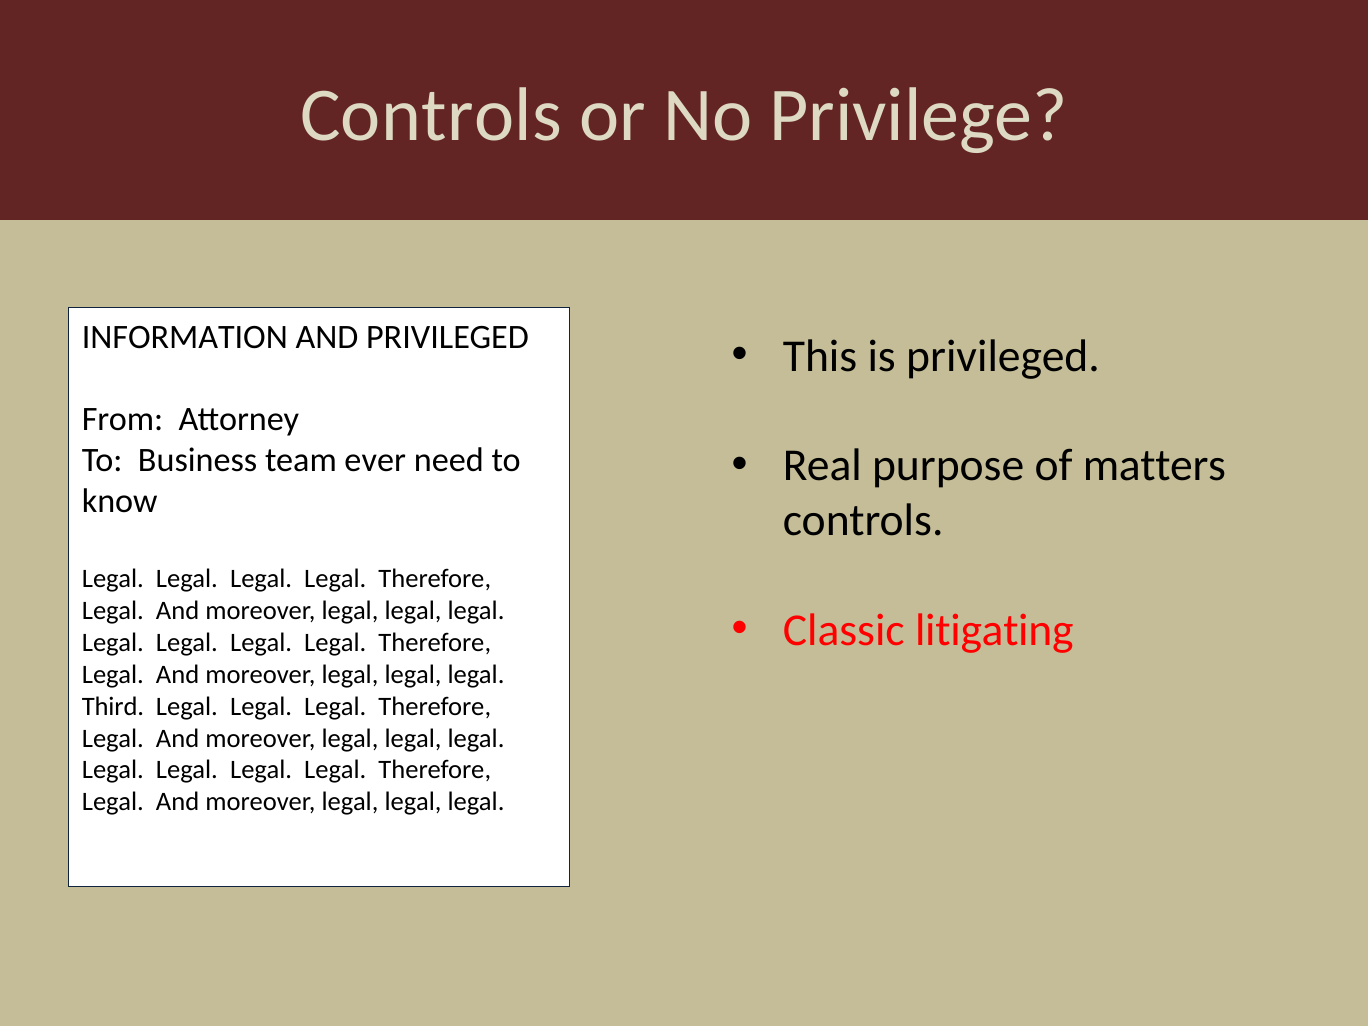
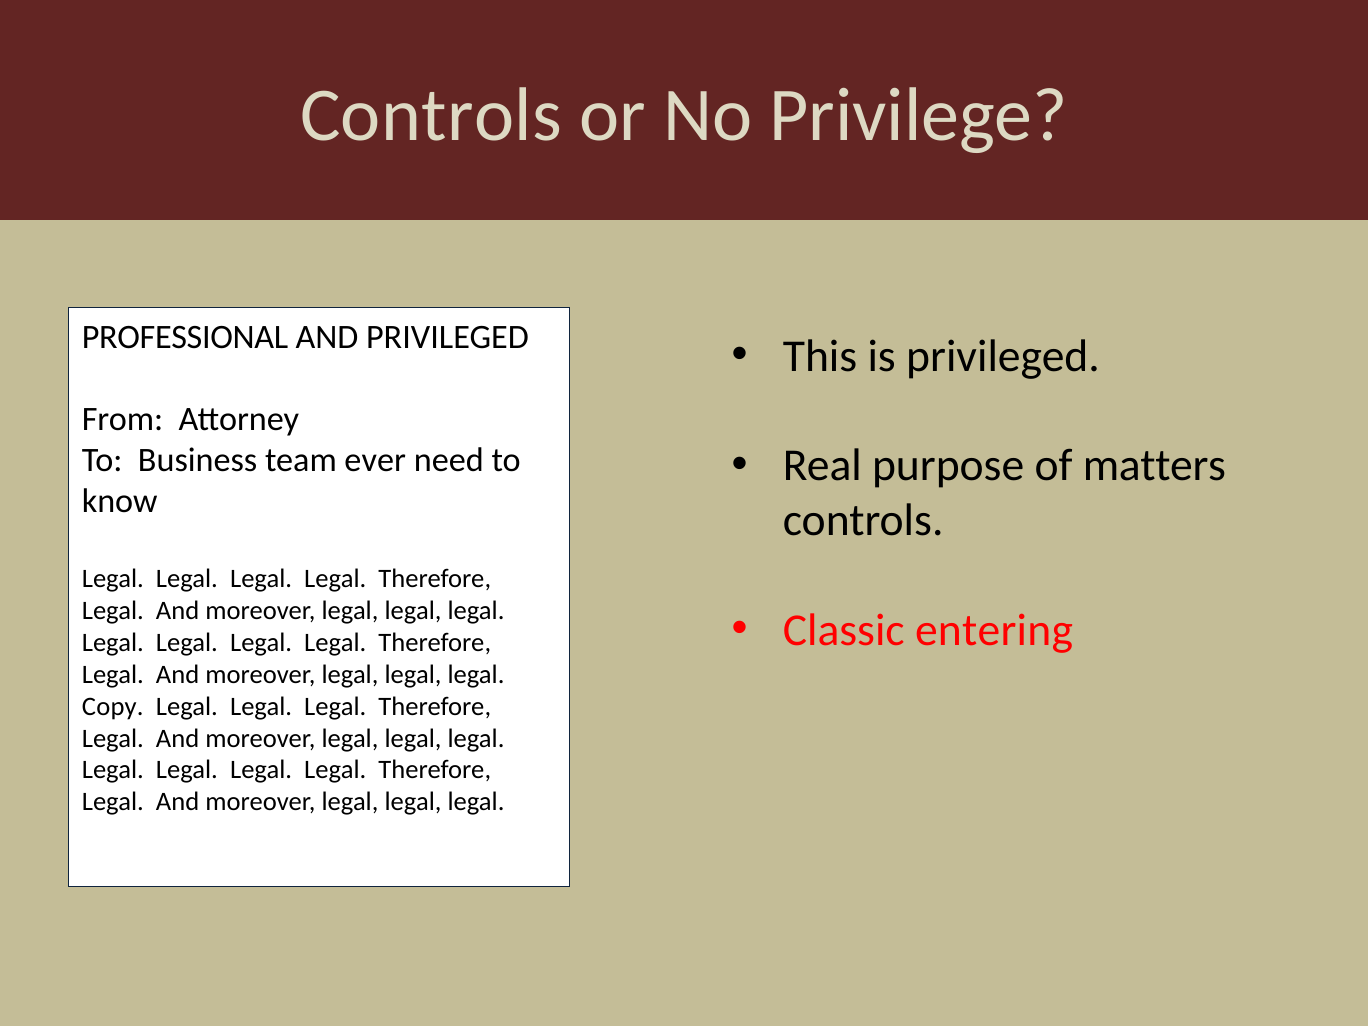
INFORMATION: INFORMATION -> PROFESSIONAL
litigating: litigating -> entering
Third: Third -> Copy
